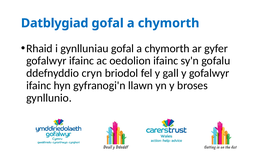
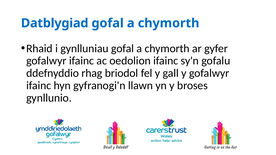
cryn: cryn -> rhag
